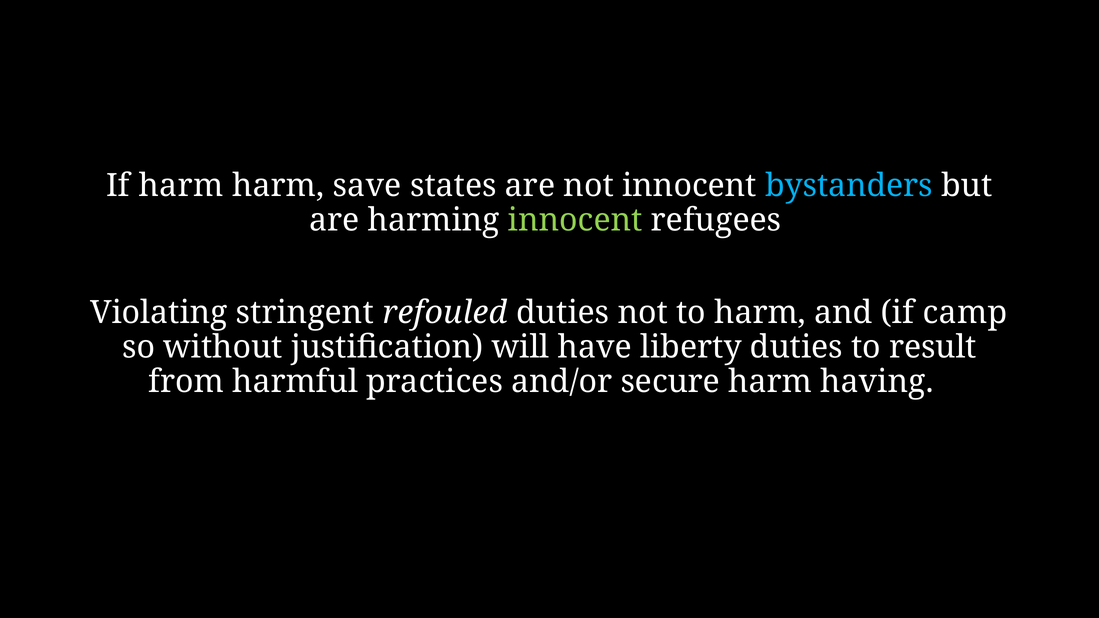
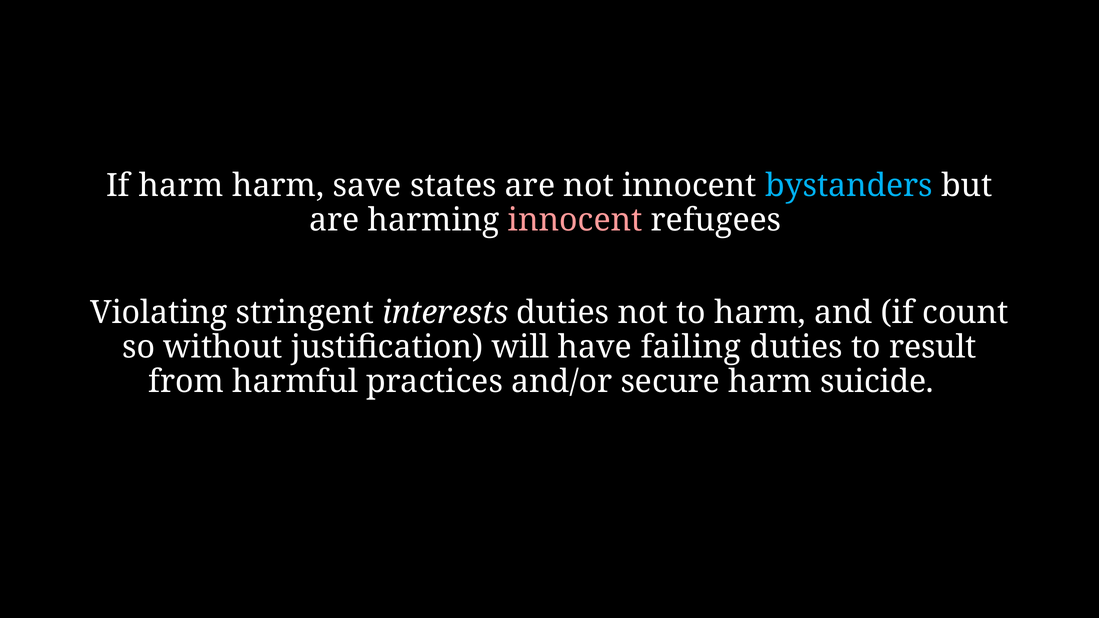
innocent at (575, 220) colour: light green -> pink
refouled: refouled -> interests
camp: camp -> count
liberty: liberty -> failing
having: having -> suicide
